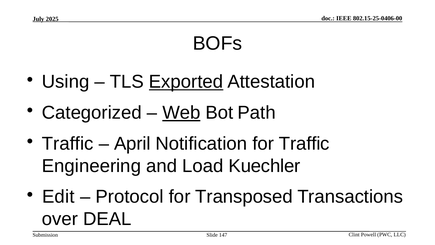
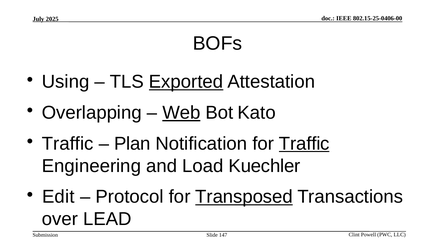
Categorized: Categorized -> Overlapping
Path: Path -> Kato
April: April -> Plan
Traffic at (304, 143) underline: none -> present
Transposed underline: none -> present
DEAL: DEAL -> LEAD
